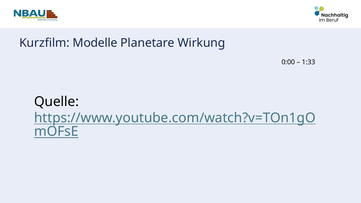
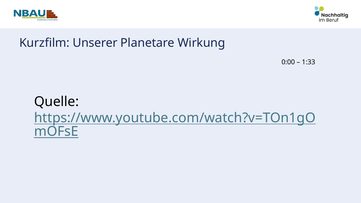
Modelle: Modelle -> Unserer
